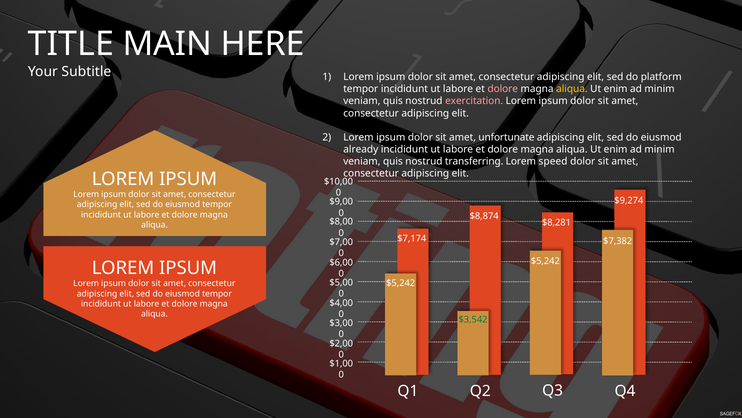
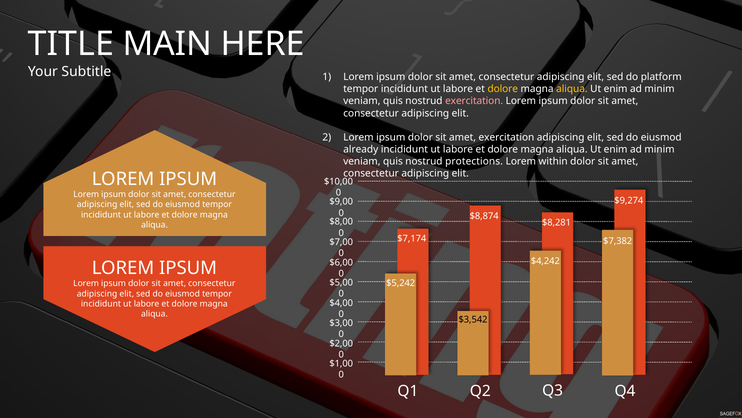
dolore at (503, 89) colour: pink -> yellow
amet unfortunate: unfortunate -> exercitation
transferring: transferring -> protections
speed: speed -> within
$5,242 at (545, 261): $5,242 -> $4,242
$3,542 colour: green -> black
